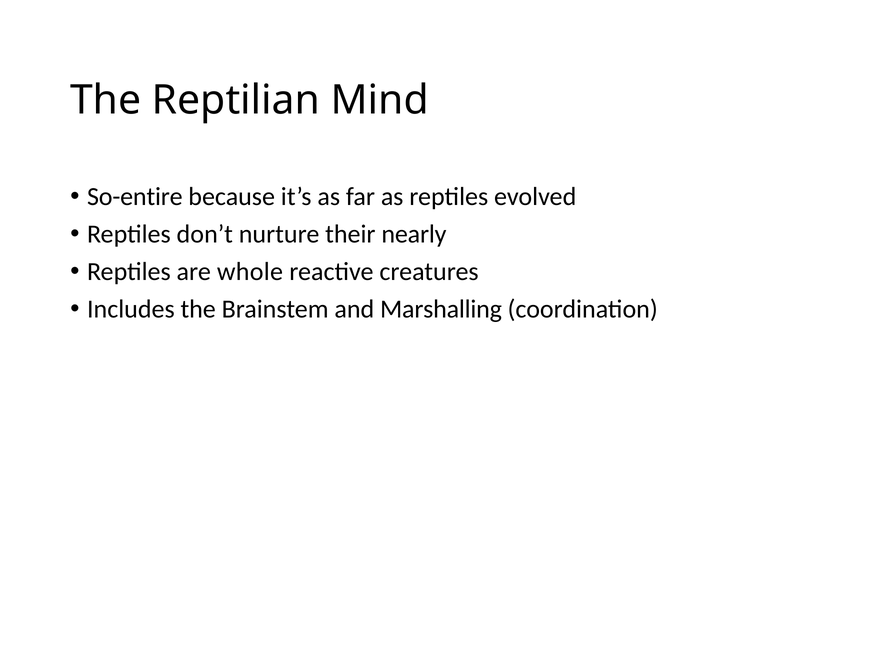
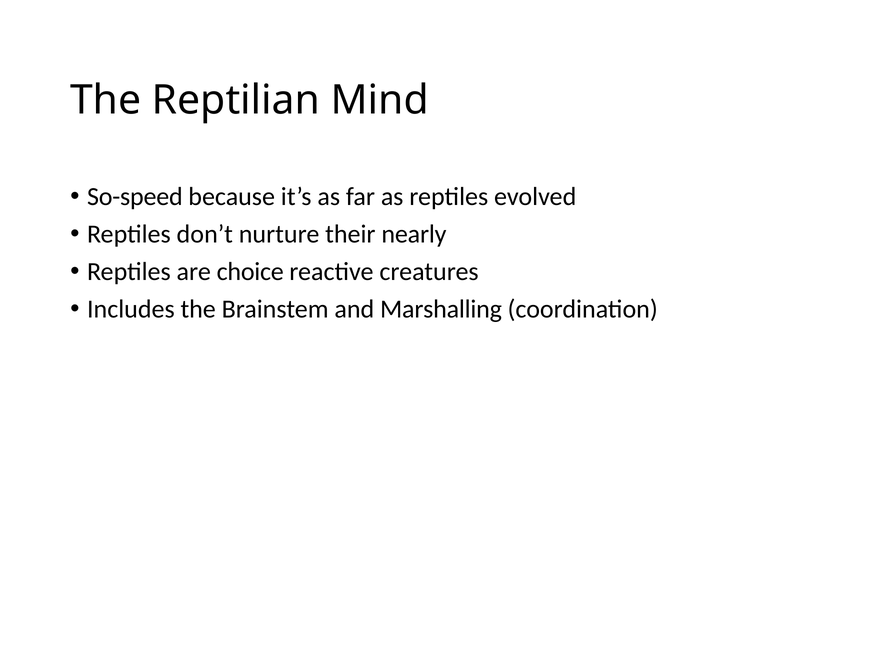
So-entire: So-entire -> So-speed
whole: whole -> choice
